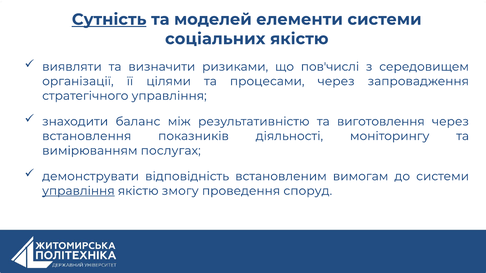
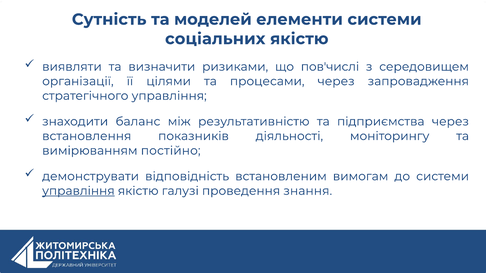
Сутність underline: present -> none
виготовлення: виготовлення -> підприємства
послугах: послугах -> постійно
змогу: змогу -> галузі
споруд: споруд -> знання
